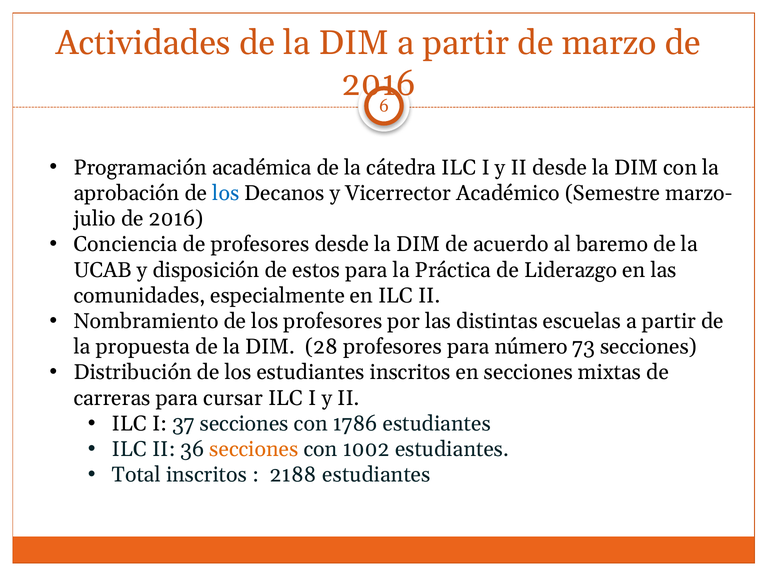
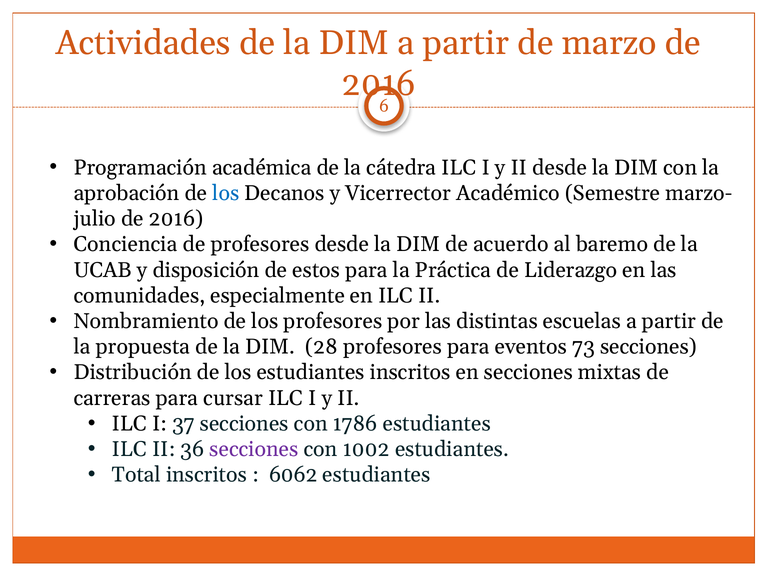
número: número -> eventos
secciones at (254, 449) colour: orange -> purple
2188: 2188 -> 6062
